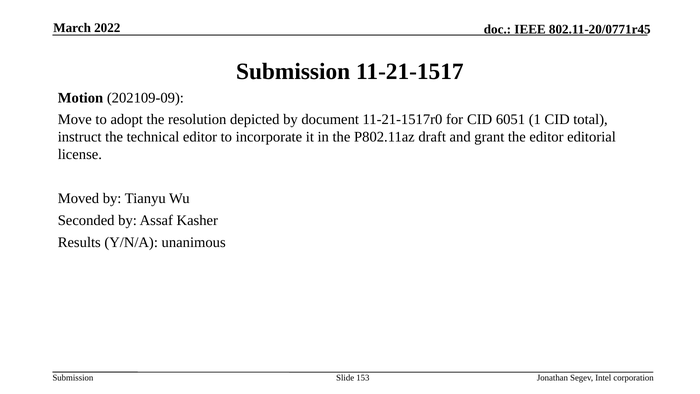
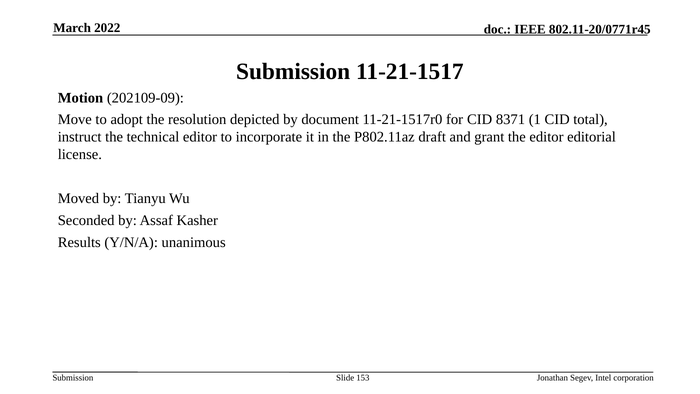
6051: 6051 -> 8371
